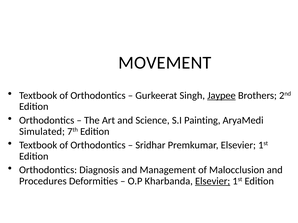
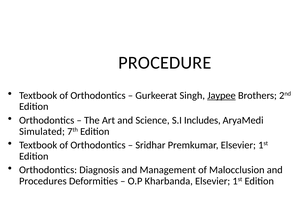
MOVEMENT: MOVEMENT -> PROCEDURE
Painting: Painting -> Includes
Elsevier at (213, 181) underline: present -> none
